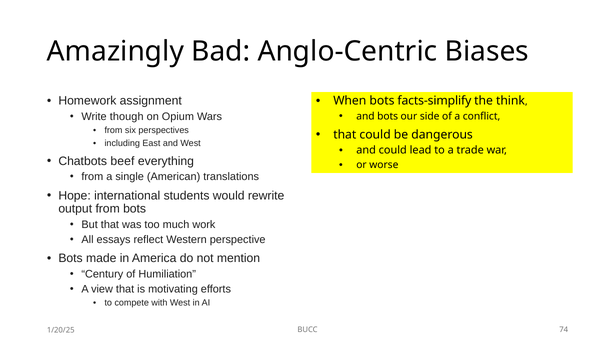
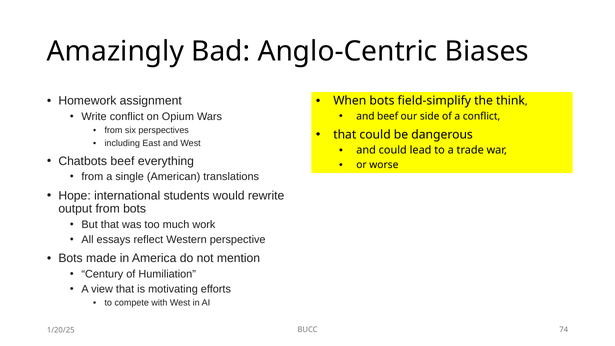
facts-simplify: facts-simplify -> field-simplify
and bots: bots -> beef
Write though: though -> conflict
